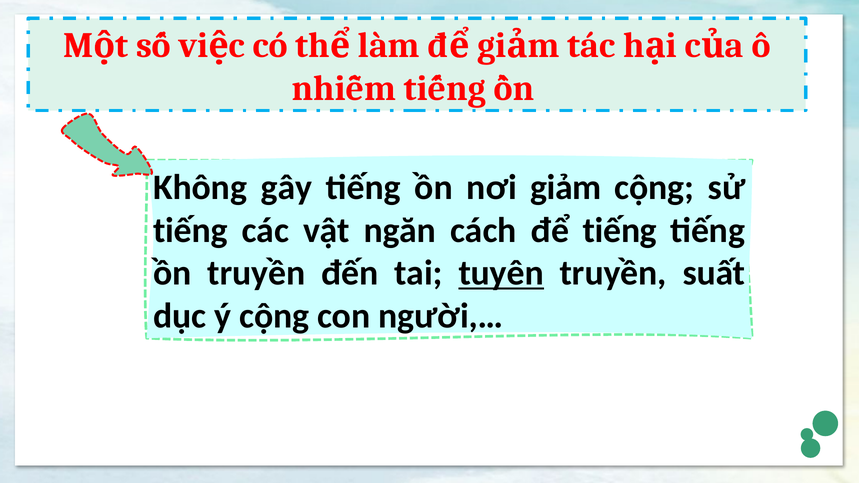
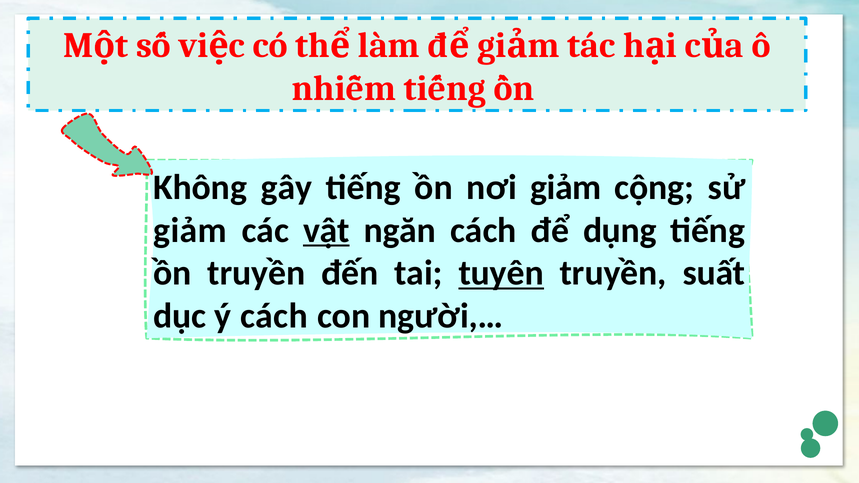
tiếng at (190, 230): tiếng -> giảm
vật underline: none -> present
để tiếng: tiếng -> dụng
ý cộng: cộng -> cách
